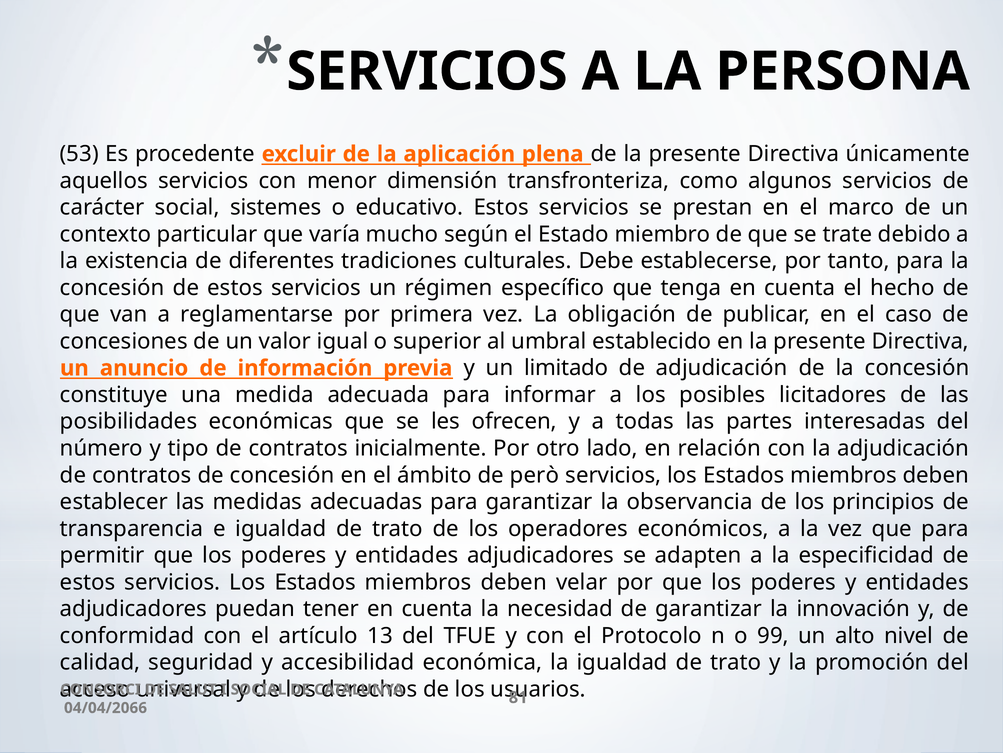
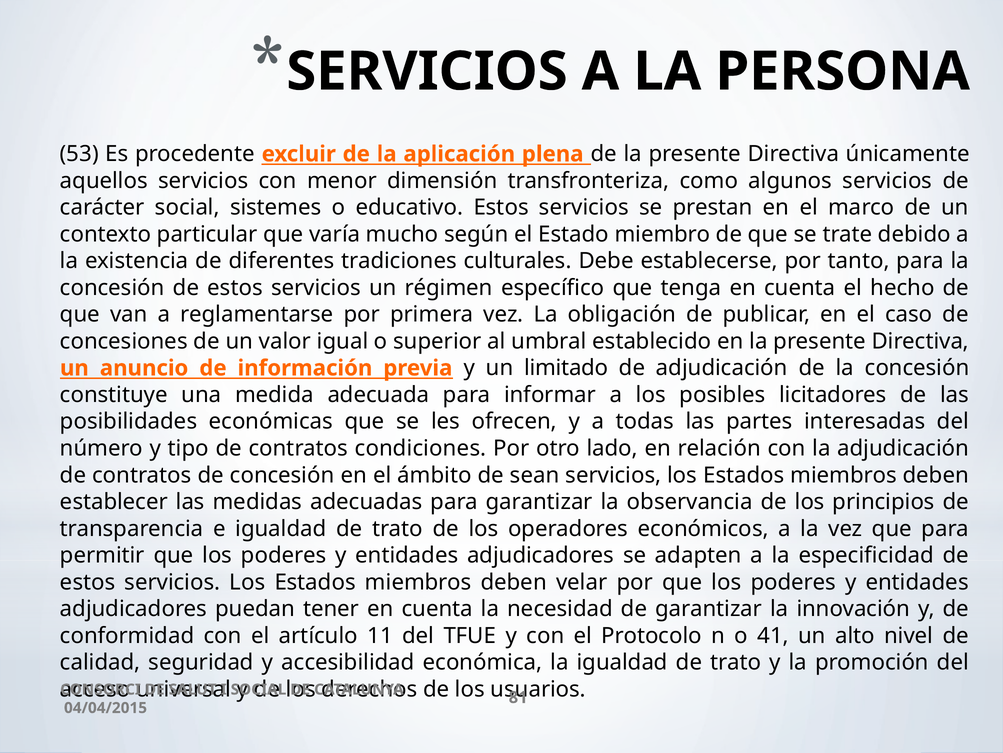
inicialmente: inicialmente -> condiciones
però: però -> sean
13: 13 -> 11
99: 99 -> 41
04/04/2066: 04/04/2066 -> 04/04/2015
